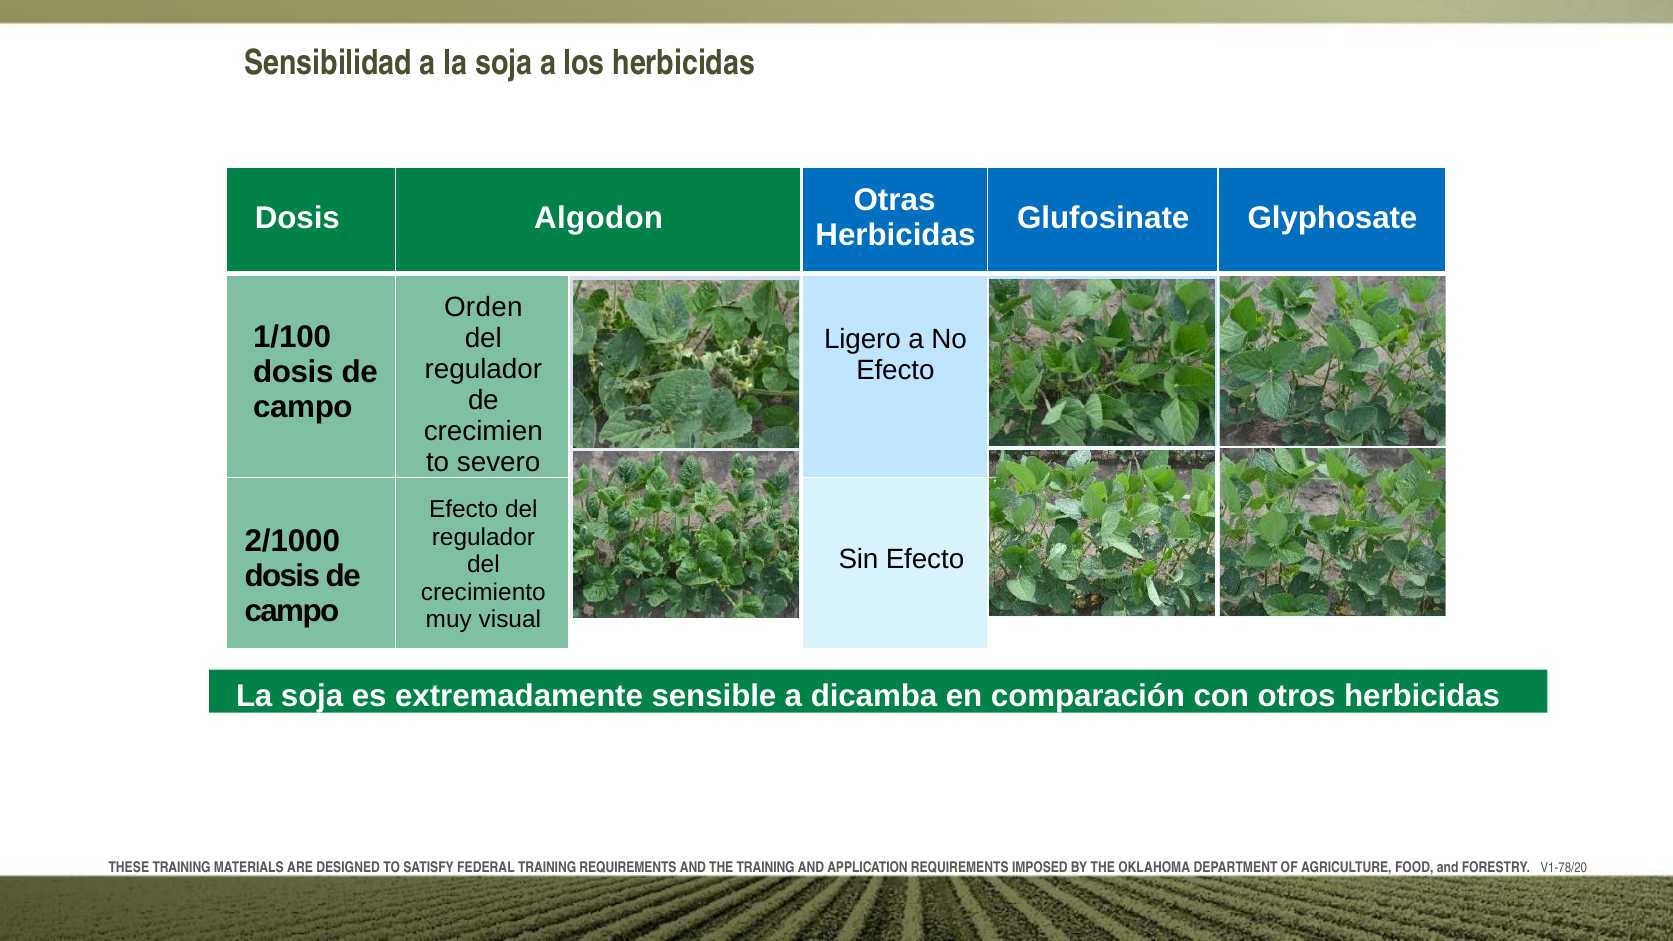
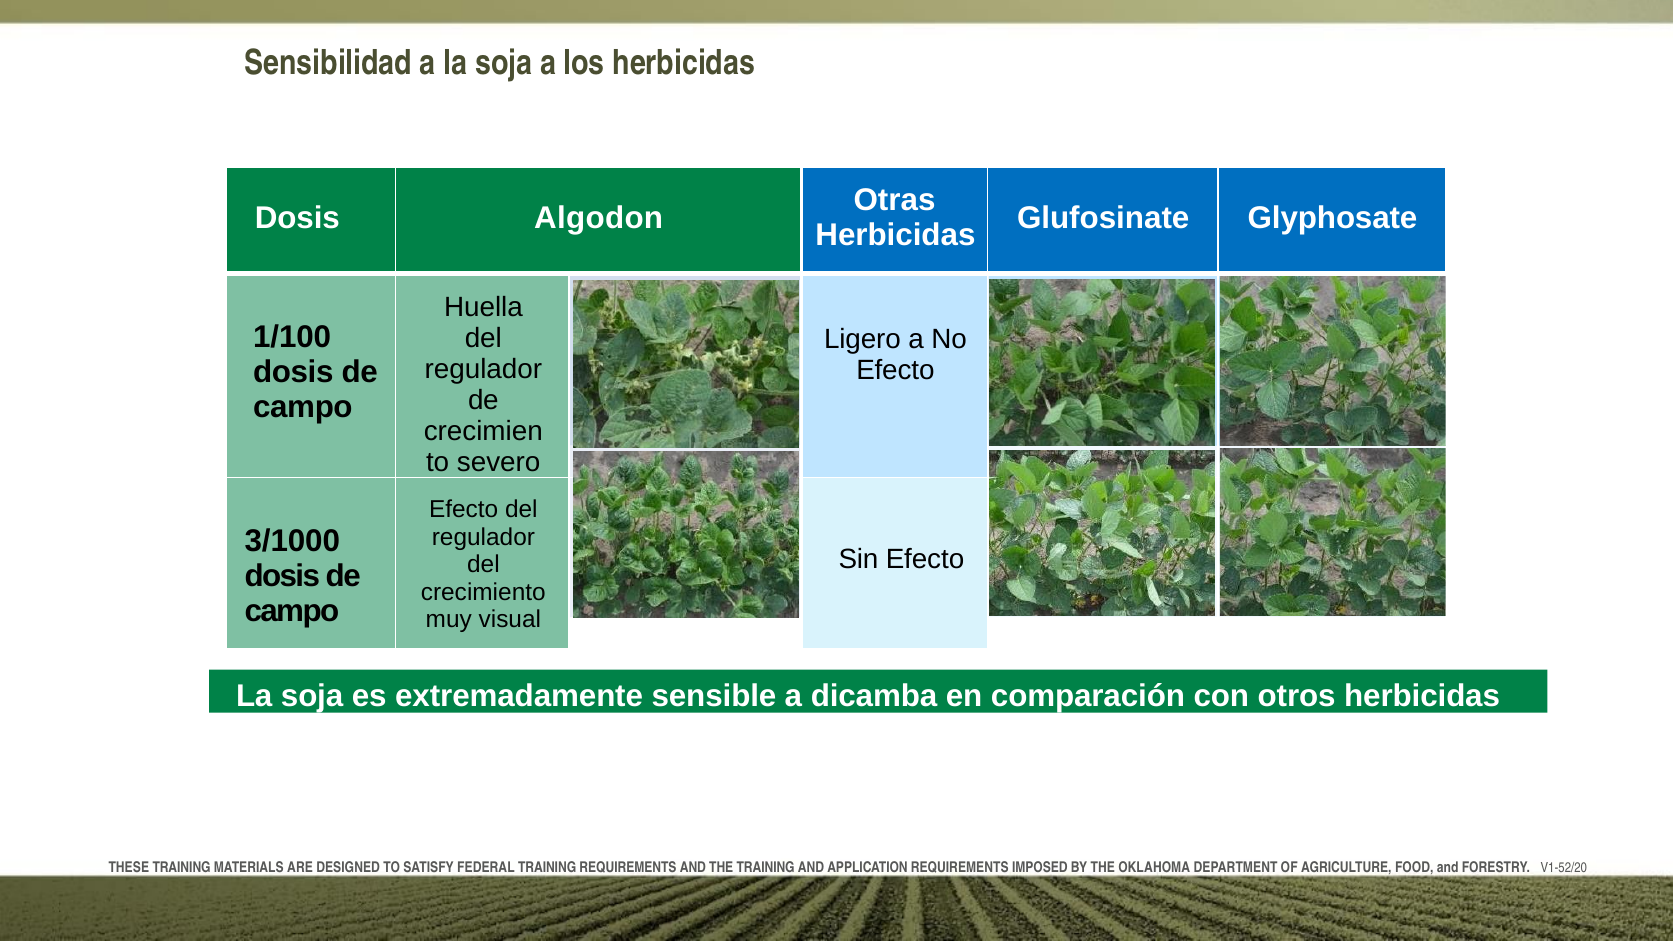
Orden: Orden -> Huella
2/1000: 2/1000 -> 3/1000
V1-78/20: V1-78/20 -> V1-52/20
